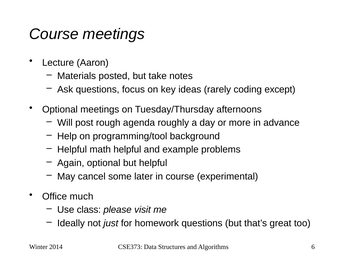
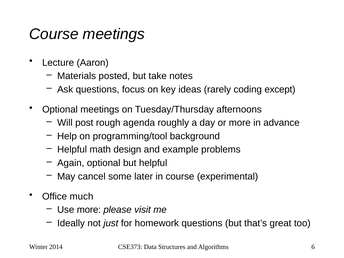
math helpful: helpful -> design
Use class: class -> more
